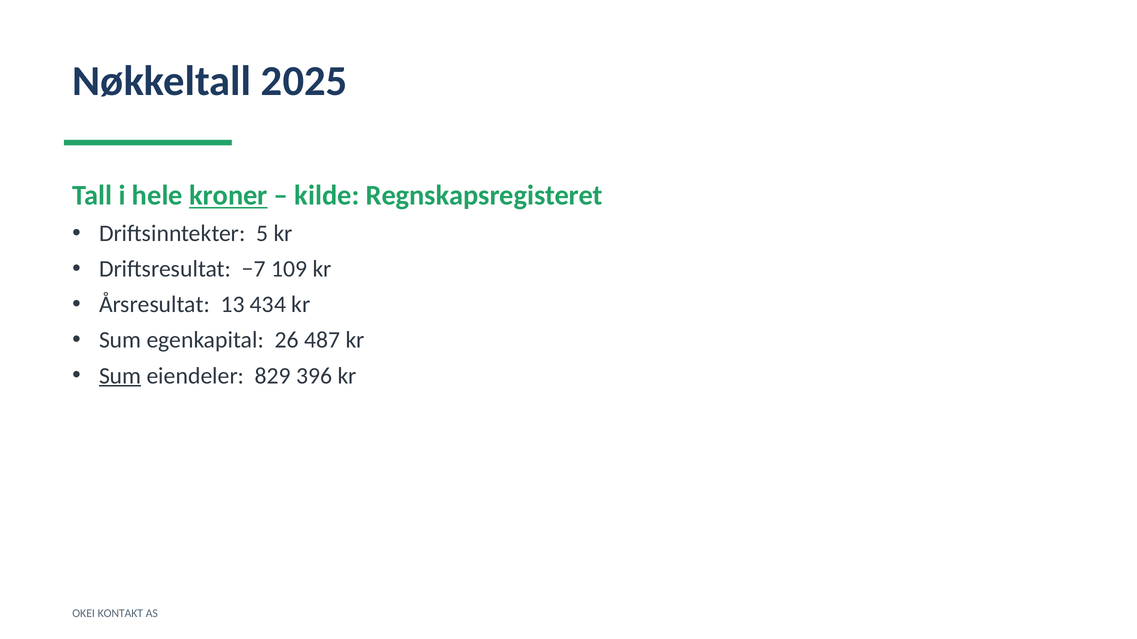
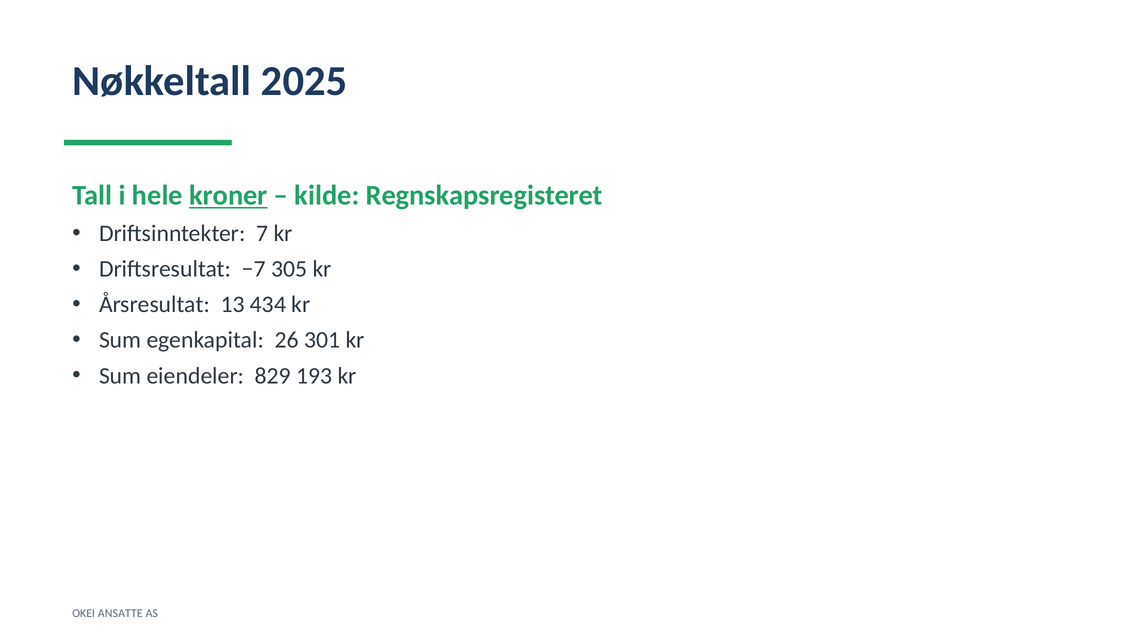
5: 5 -> 7
109: 109 -> 305
487: 487 -> 301
Sum at (120, 376) underline: present -> none
396: 396 -> 193
KONTAKT: KONTAKT -> ANSATTE
